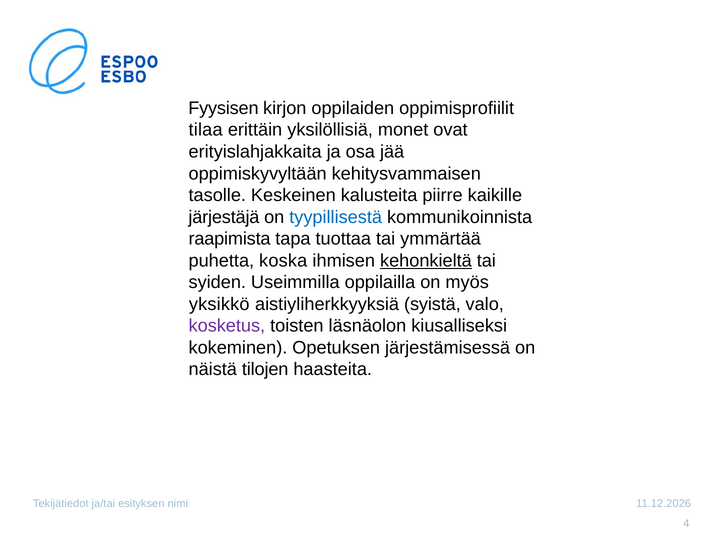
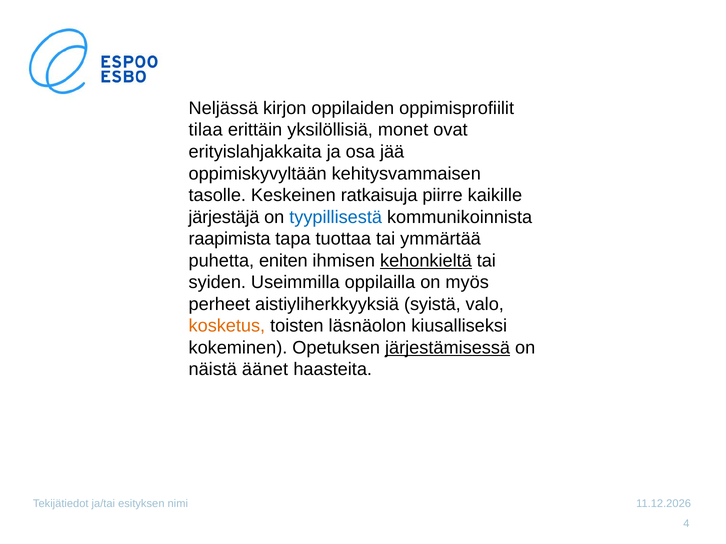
Fyysisen: Fyysisen -> Neljässä
kalusteita: kalusteita -> ratkaisuja
koska: koska -> eniten
yksikkö: yksikkö -> perheet
kosketus colour: purple -> orange
järjestämisessä underline: none -> present
tilojen: tilojen -> äänet
